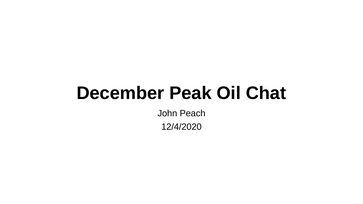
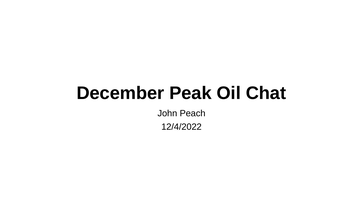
12/4/2020: 12/4/2020 -> 12/4/2022
